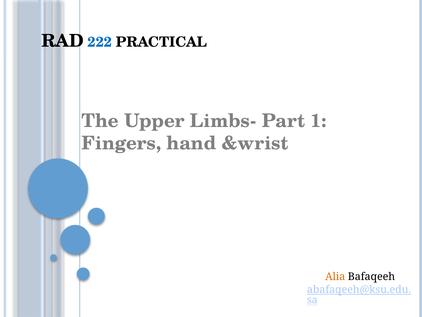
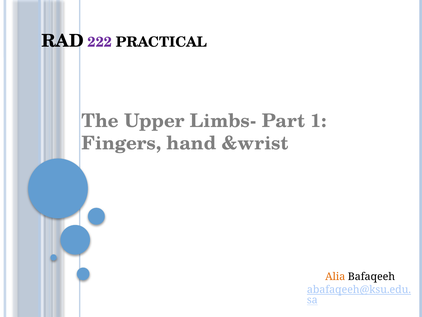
222 colour: blue -> purple
